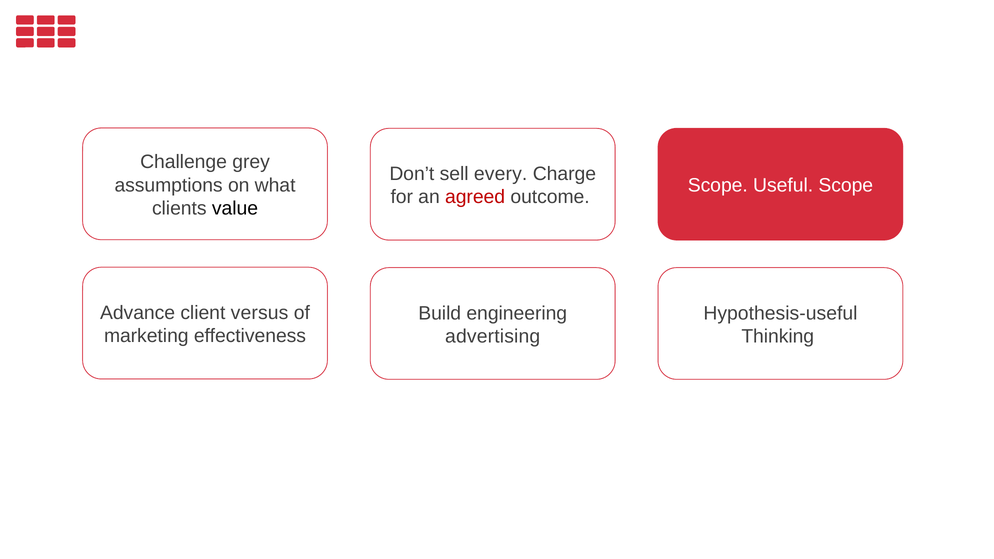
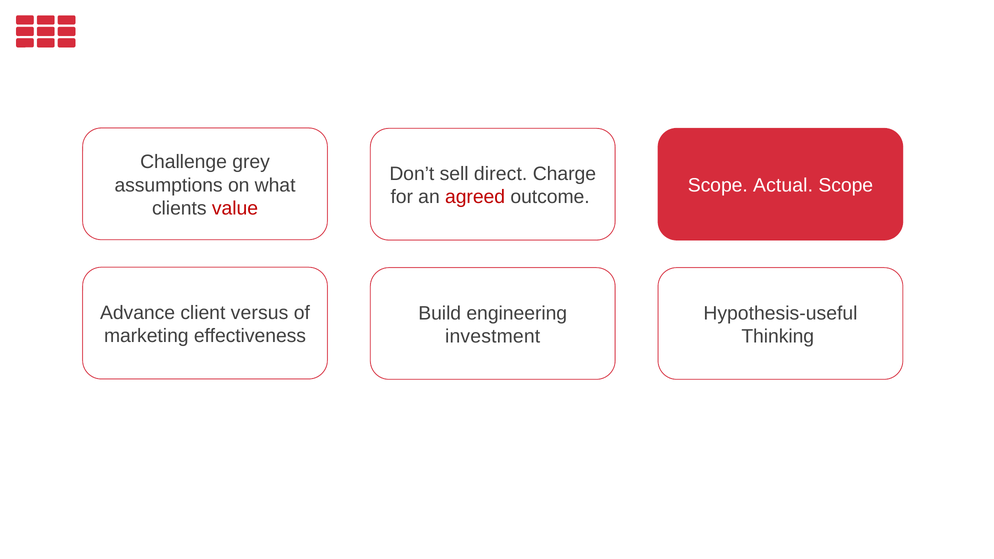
every: every -> direct
Useful: Useful -> Actual
value colour: black -> red
advertising: advertising -> investment
